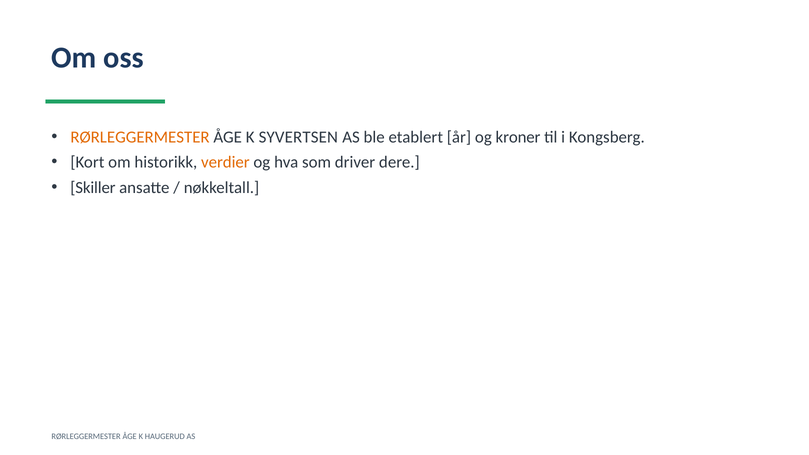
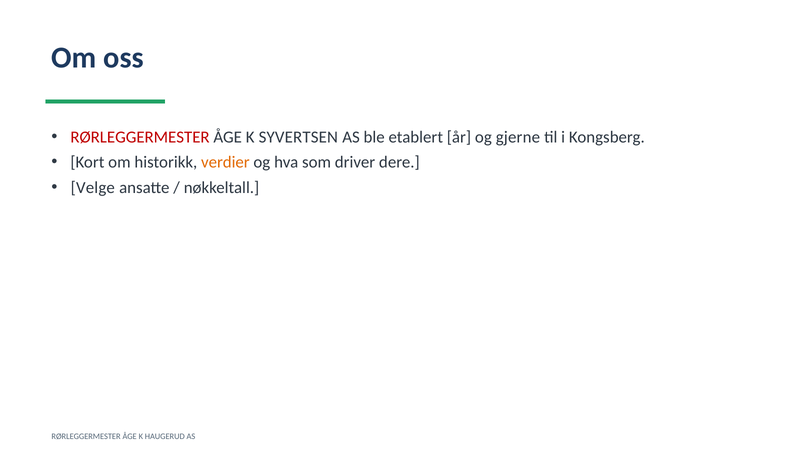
RØRLEGGERMESTER at (140, 137) colour: orange -> red
kroner: kroner -> gjerne
Skiller: Skiller -> Velge
